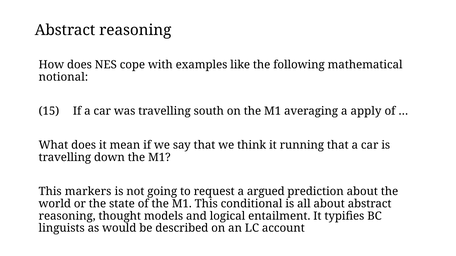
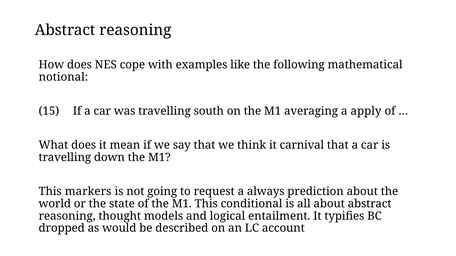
running: running -> carnival
argued: argued -> always
linguists: linguists -> dropped
